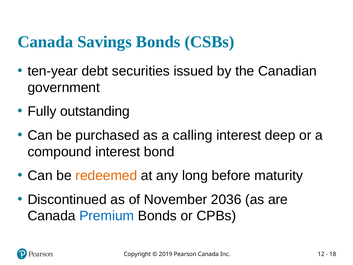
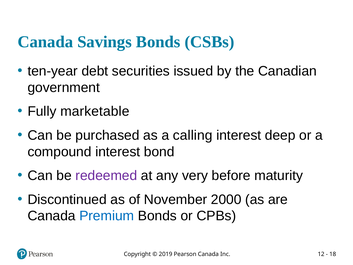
outstanding: outstanding -> marketable
redeemed colour: orange -> purple
long: long -> very
2036: 2036 -> 2000
